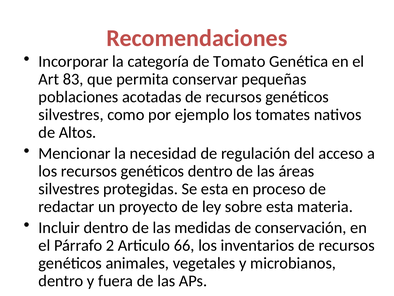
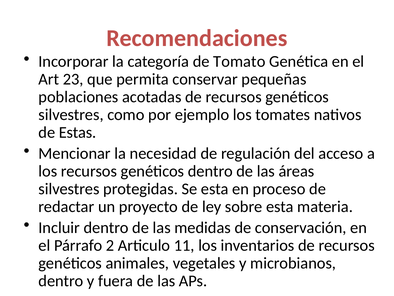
83: 83 -> 23
Altos: Altos -> Estas
66: 66 -> 11
